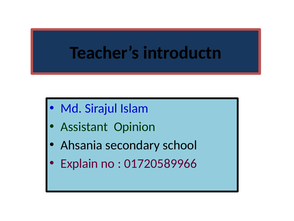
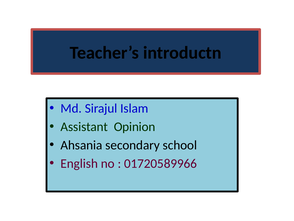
Explain: Explain -> English
